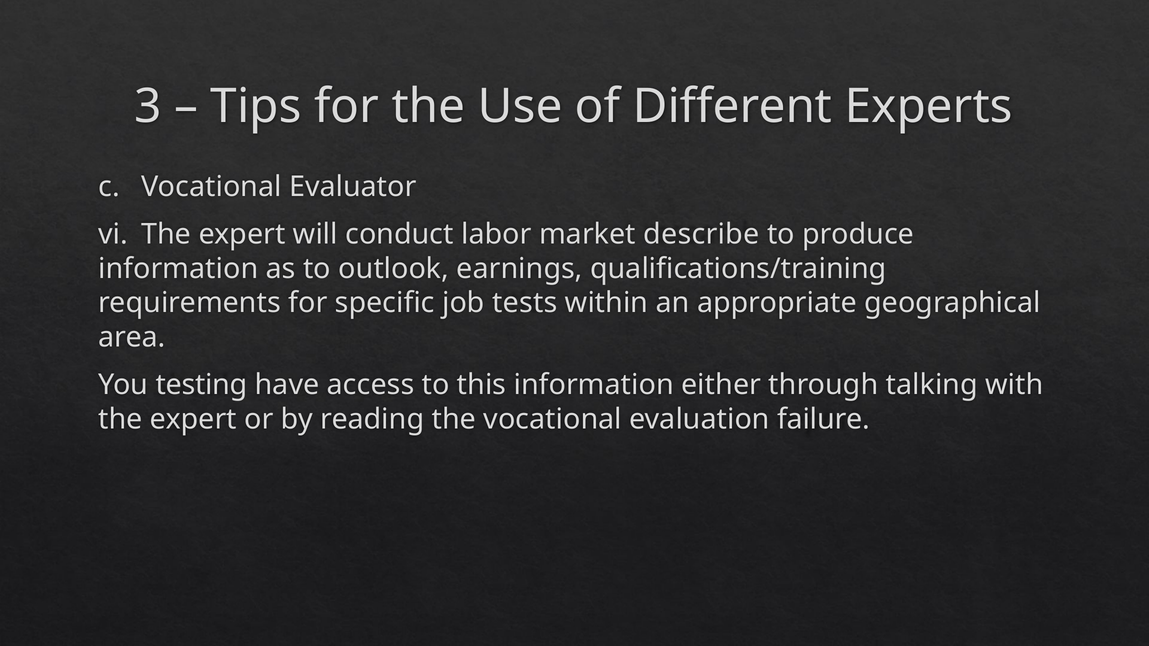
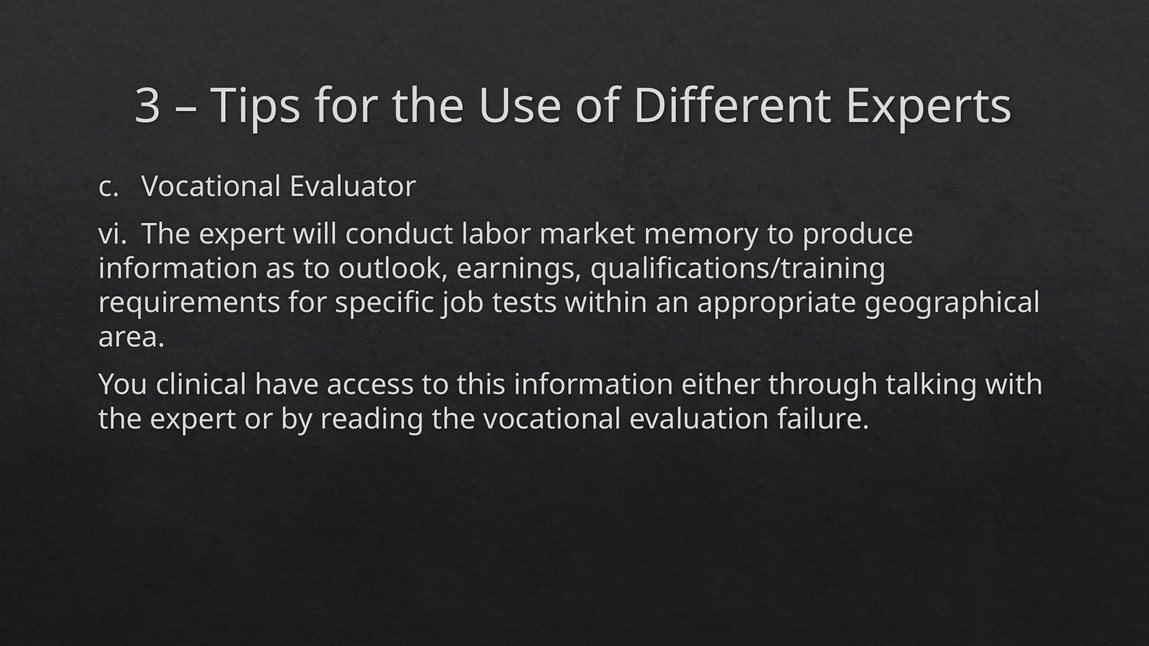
describe: describe -> memory
testing: testing -> clinical
